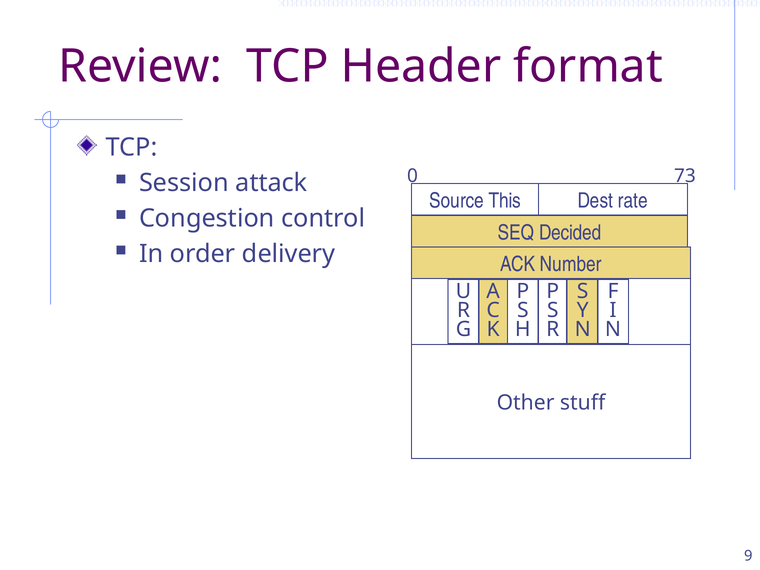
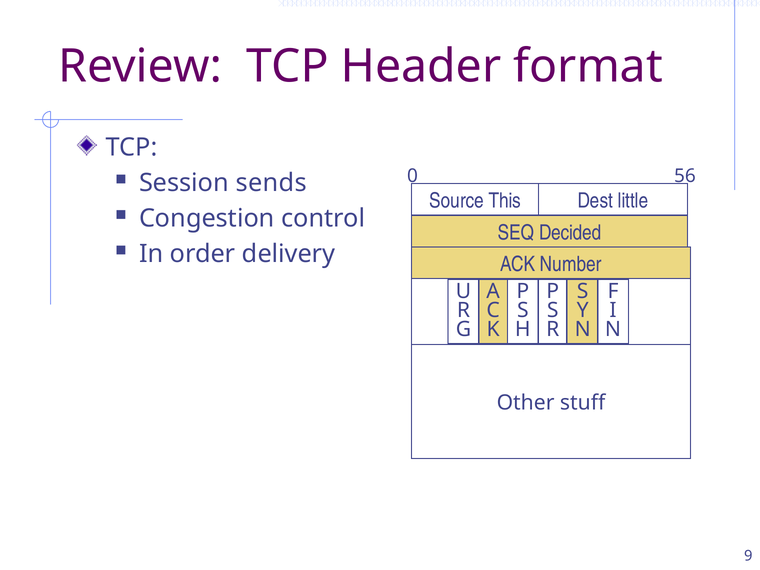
73: 73 -> 56
attack: attack -> sends
rate: rate -> little
